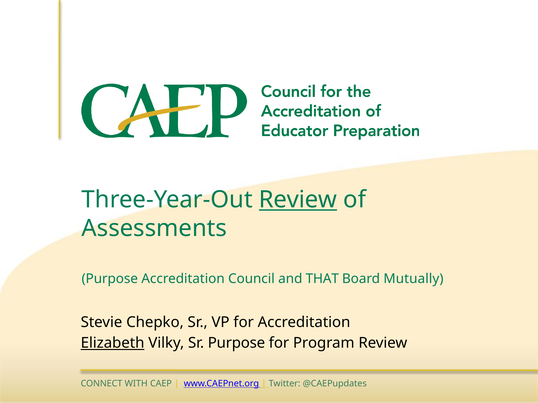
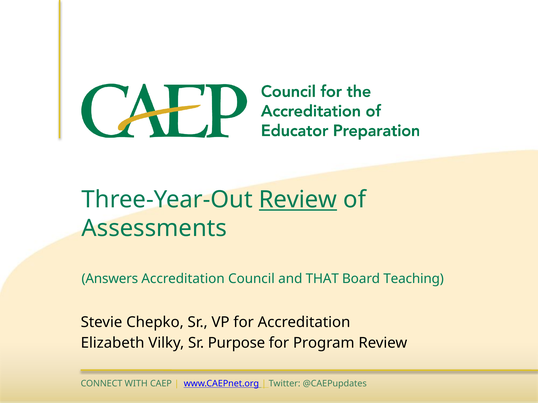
Purpose at (110, 279): Purpose -> Answers
Mutually: Mutually -> Teaching
Elizabeth underline: present -> none
